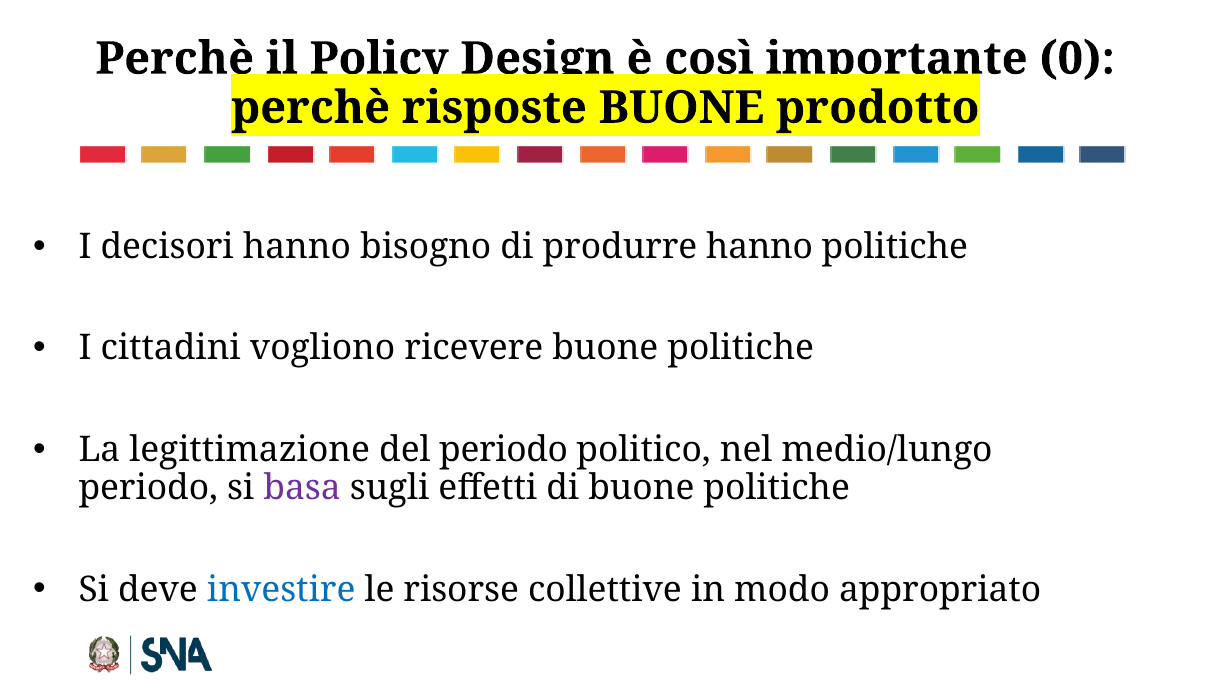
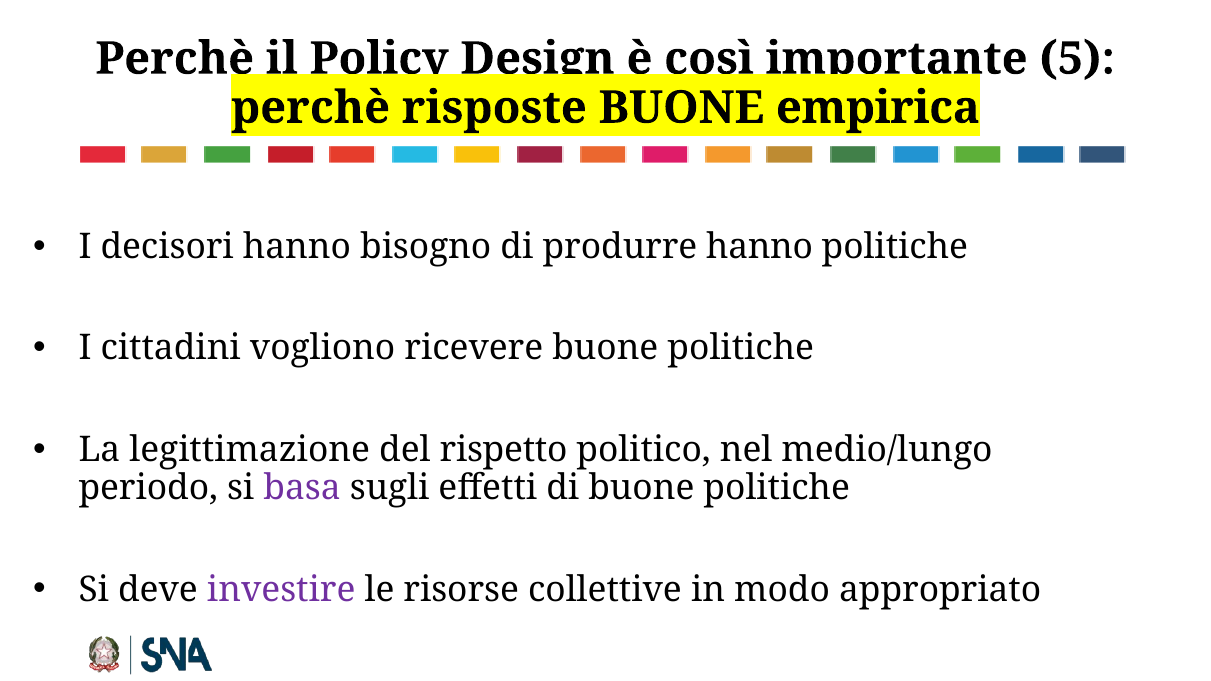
0: 0 -> 5
prodotto: prodotto -> empirica
del periodo: periodo -> rispetto
investire colour: blue -> purple
